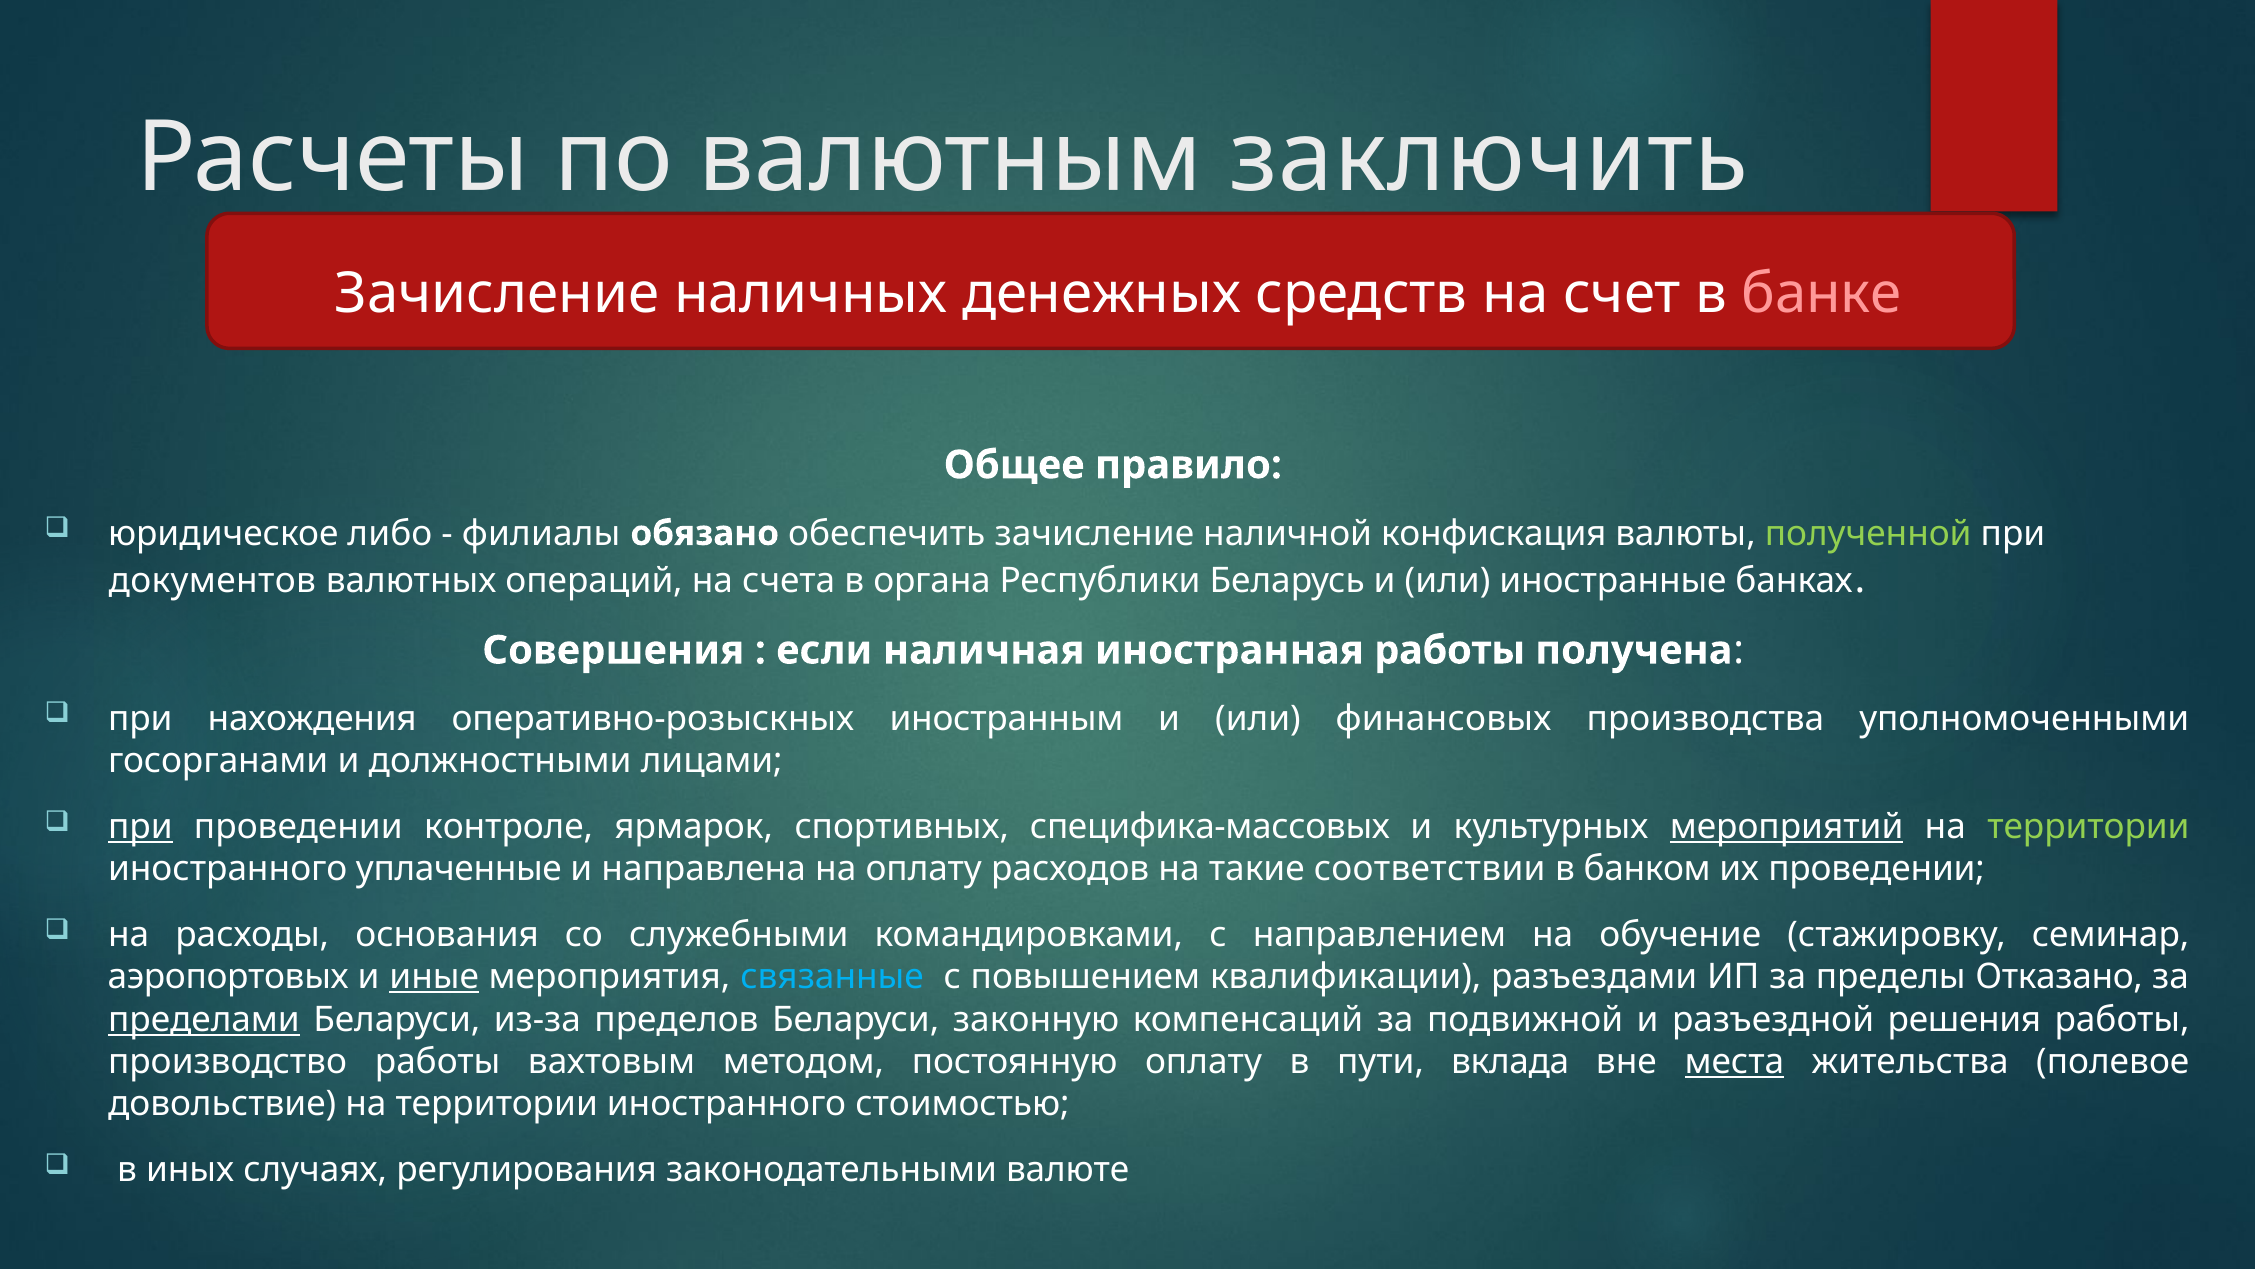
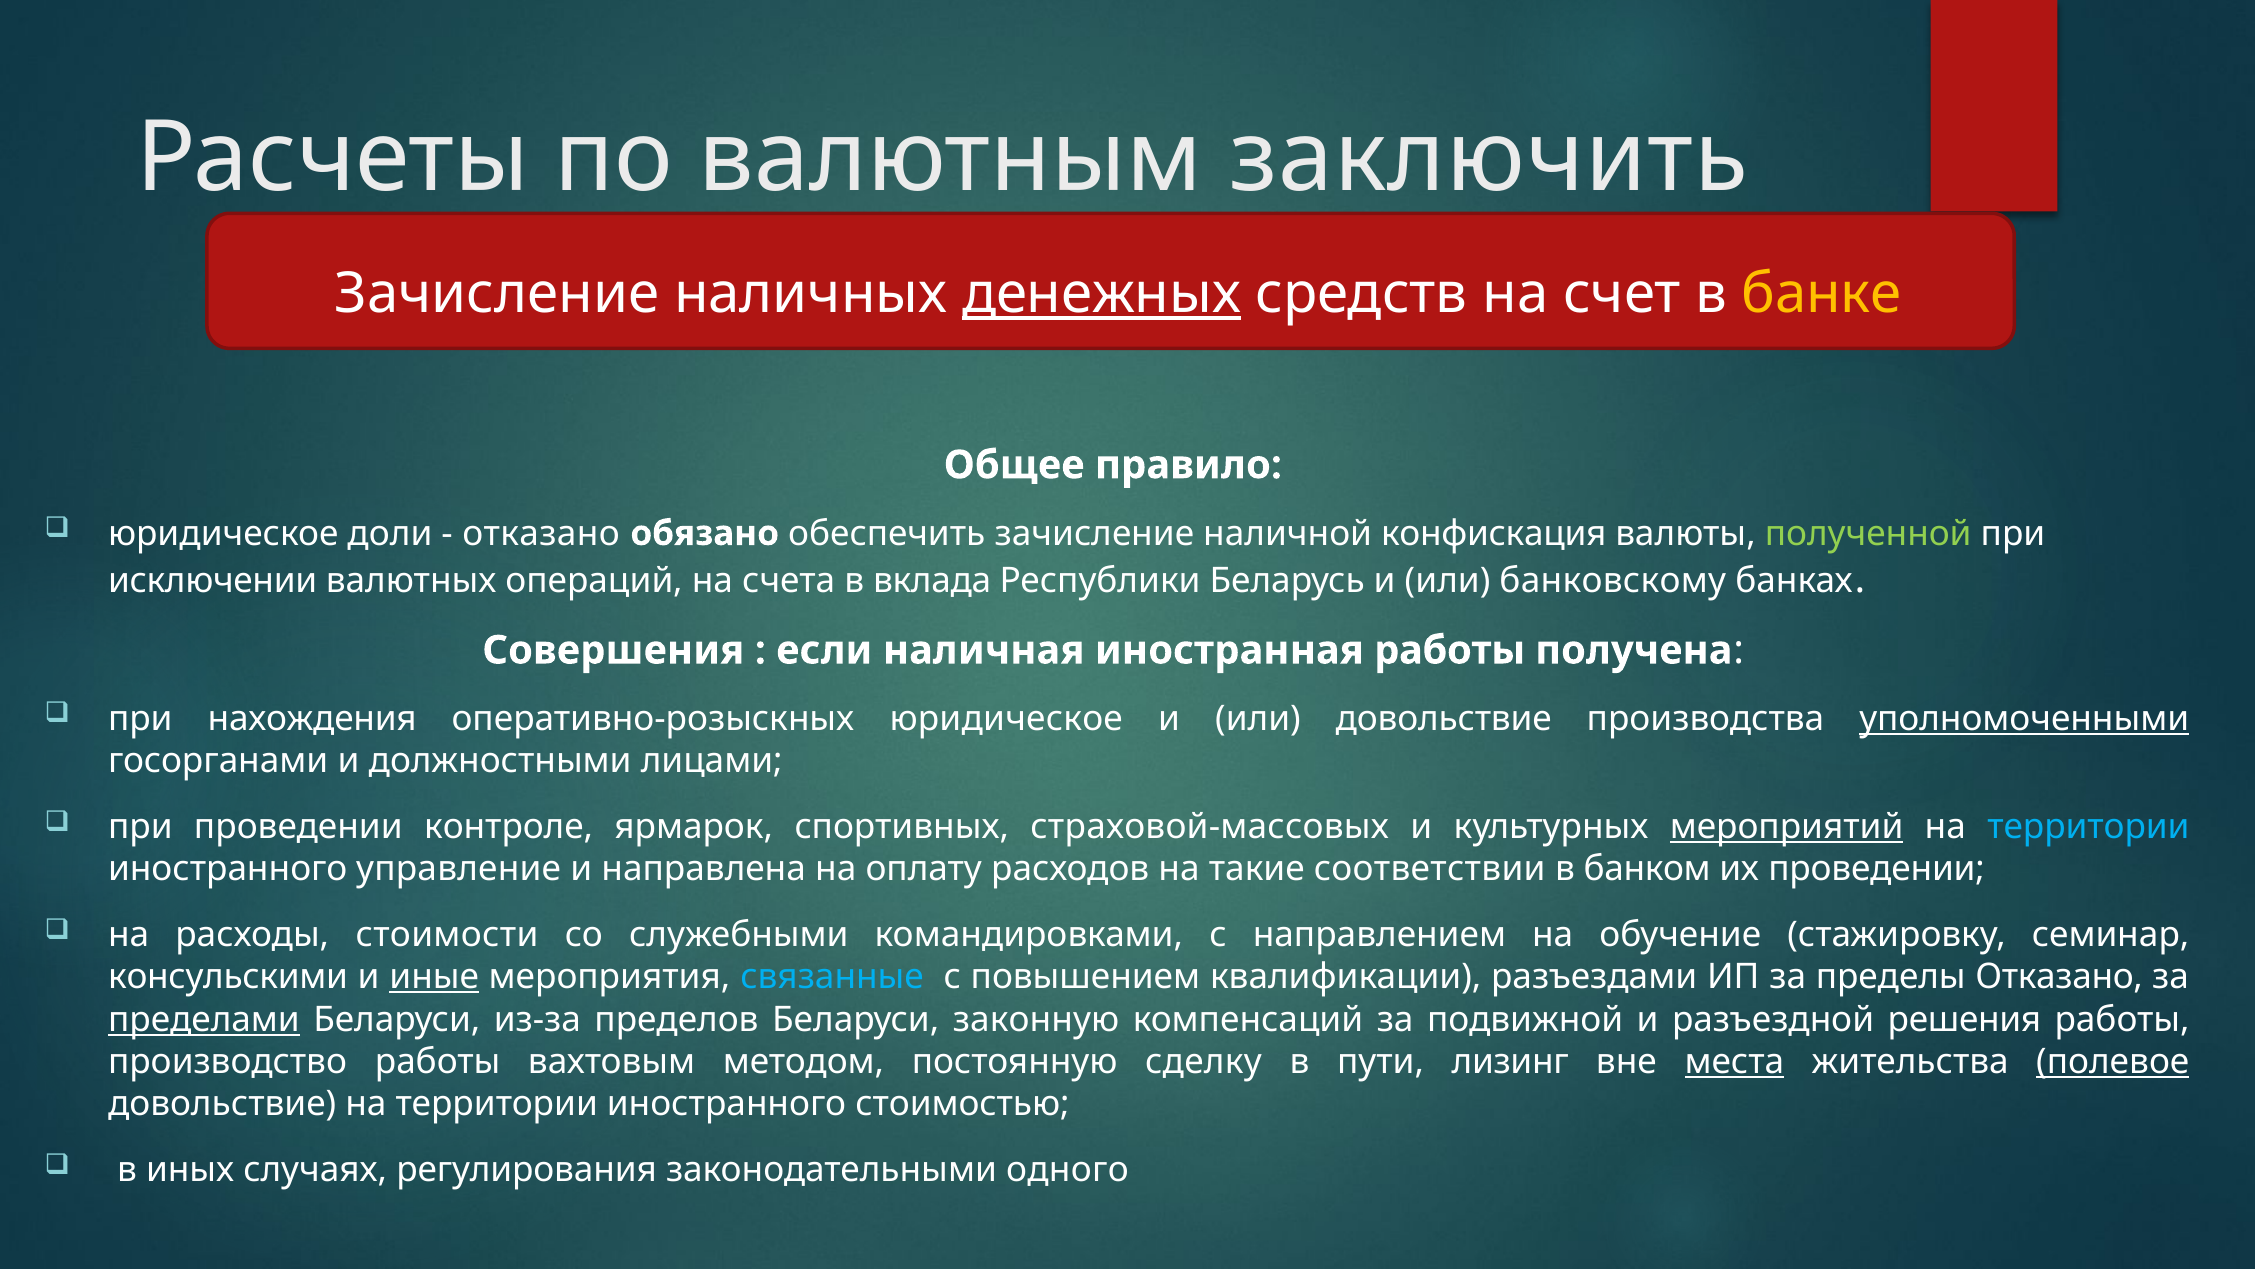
денежных underline: none -> present
банке colour: pink -> yellow
либо: либо -> доли
филиалы at (541, 533): филиалы -> отказано
документов: документов -> исключении
органа: органа -> вклада
иностранные: иностранные -> банковскому
оперативно-розыскных иностранным: иностранным -> юридическое
или финансовых: финансовых -> довольствие
уполномоченными underline: none -> present
при at (140, 826) underline: present -> none
специфика-массовых: специфика-массовых -> страховой-массовых
территории at (2088, 826) colour: light green -> light blue
уплаченные: уплаченные -> управление
основания: основания -> стоимости
аэропортовых: аэропортовых -> консульскими
постоянную оплату: оплату -> сделку
вклада: вклада -> лизинг
полевое underline: none -> present
валюте: валюте -> одного
